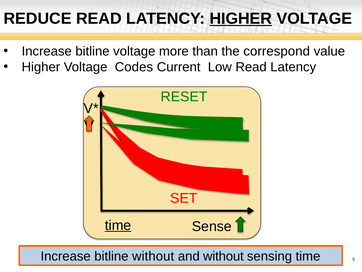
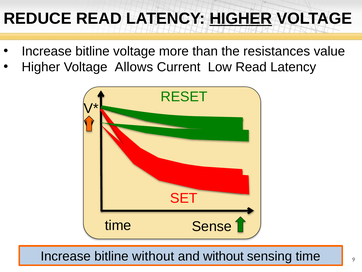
correspond: correspond -> resistances
Codes: Codes -> Allows
time at (118, 225) underline: present -> none
